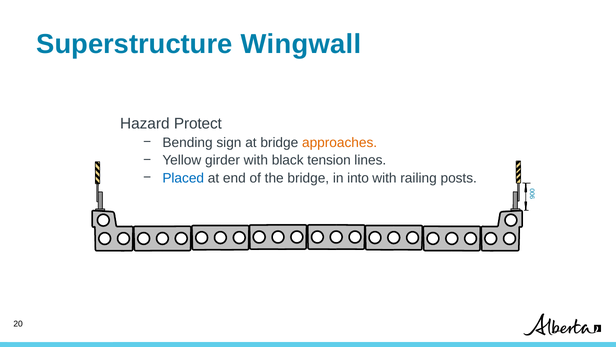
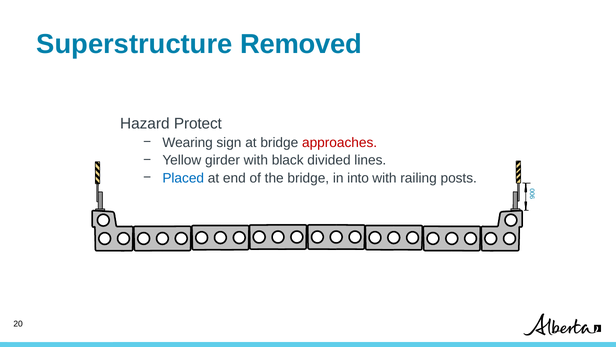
Wingwall: Wingwall -> Removed
Bending: Bending -> Wearing
approaches colour: orange -> red
tension: tension -> divided
